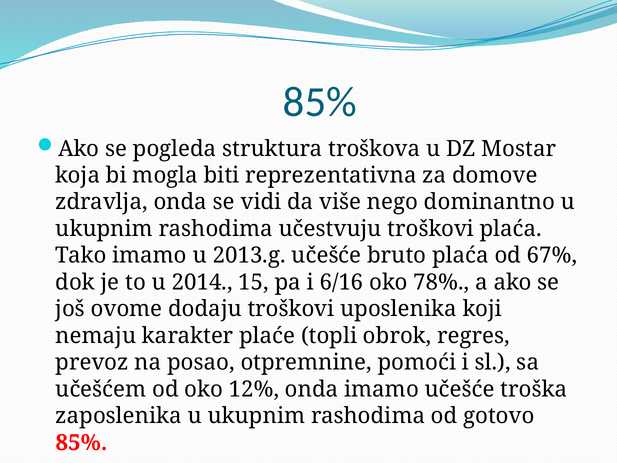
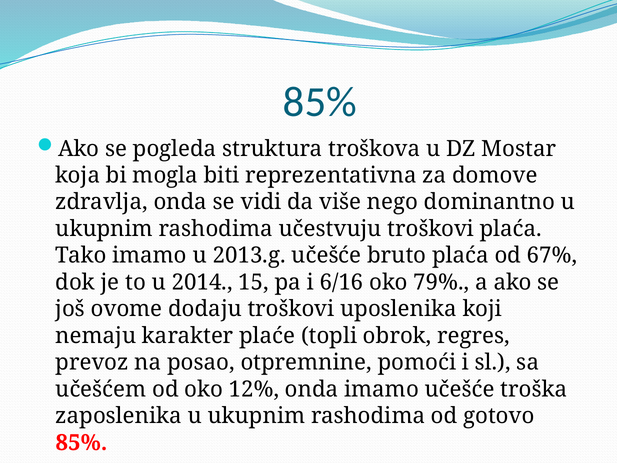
78%: 78% -> 79%
